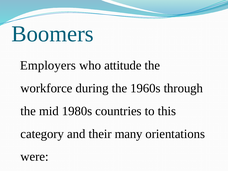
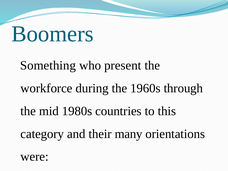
Employers: Employers -> Something
attitude: attitude -> present
